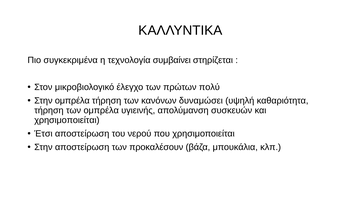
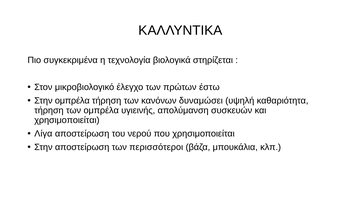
συμβαίνει: συμβαίνει -> βιολογικά
πολύ: πολύ -> έστω
Έτσι: Έτσι -> Λίγα
προκαλέσουν: προκαλέσουν -> περισσότεροι
